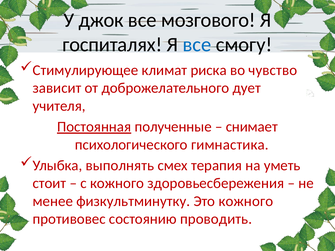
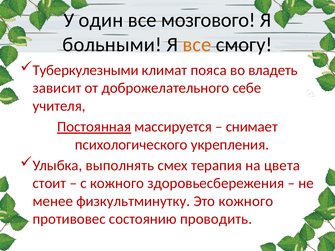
джок: джок -> один
госпиталях: госпиталях -> больными
все at (197, 45) colour: blue -> orange
Стимулирующее: Стимулирующее -> Туберкулезными
риска: риска -> пояса
чувство: чувство -> владеть
дует: дует -> себе
полученные: полученные -> массируется
гимнастика: гимнастика -> укрепления
уметь: уметь -> цвета
